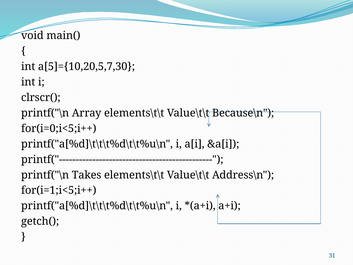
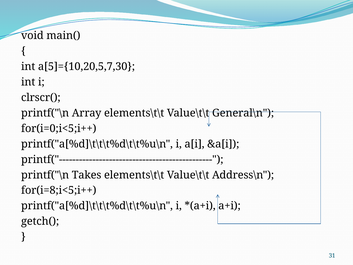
Because\n: Because\n -> General\n
for(i=1;i<5;i++: for(i=1;i<5;i++ -> for(i=8;i<5;i++
